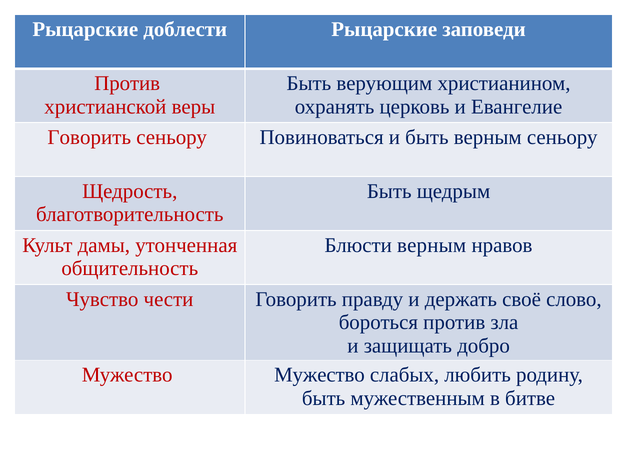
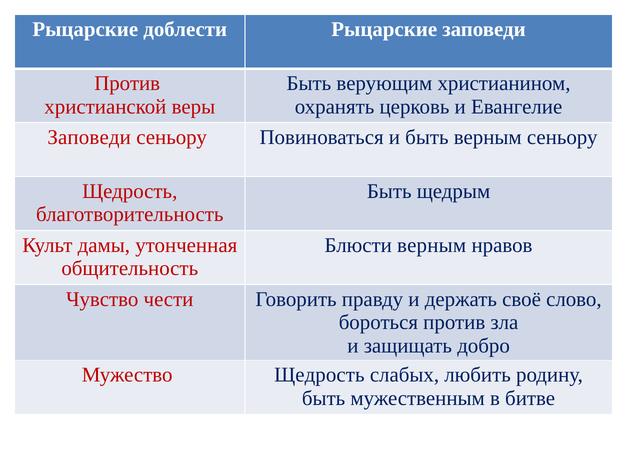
Говорить at (89, 137): Говорить -> Заповеди
Мужество Мужество: Мужество -> Щедрость
